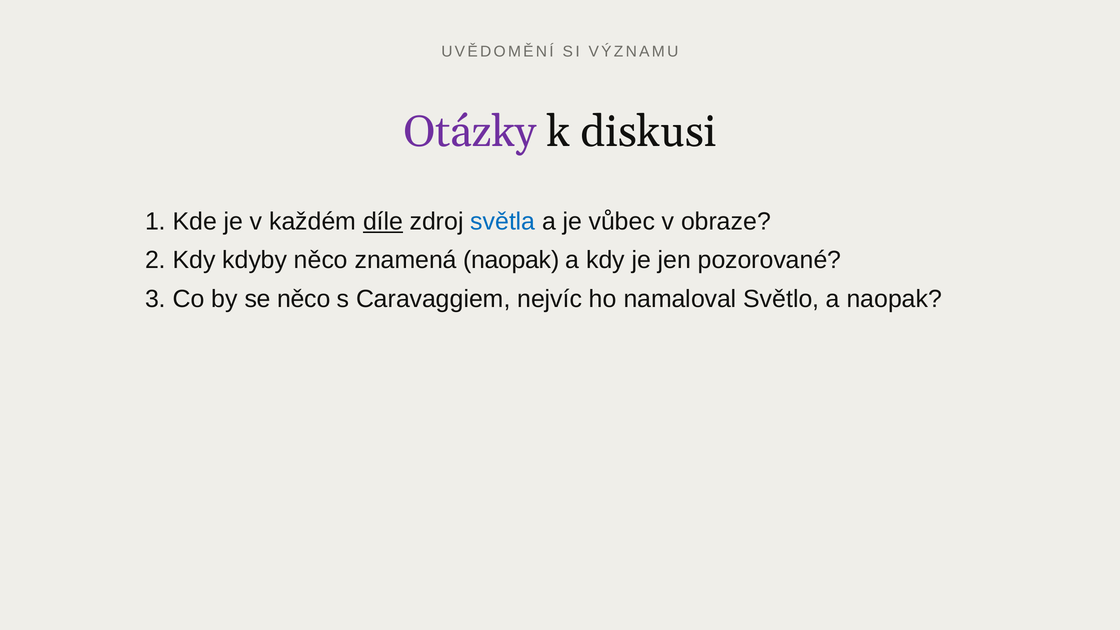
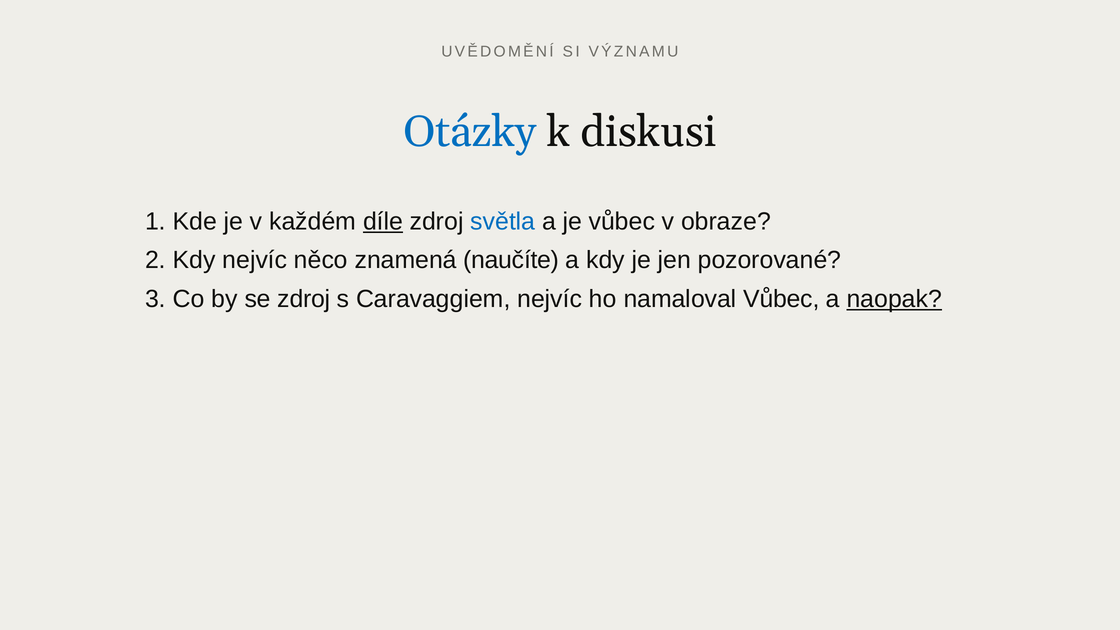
Otázky colour: purple -> blue
Kdy kdyby: kdyby -> nejvíc
znamená naopak: naopak -> naučíte
se něco: něco -> zdroj
namaloval Světlo: Světlo -> Vůbec
naopak at (894, 299) underline: none -> present
